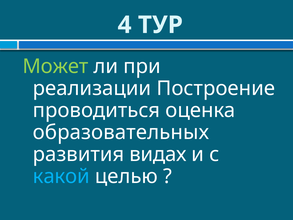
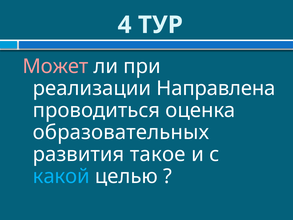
Может colour: light green -> pink
Построение: Построение -> Направлена
видах: видах -> такое
